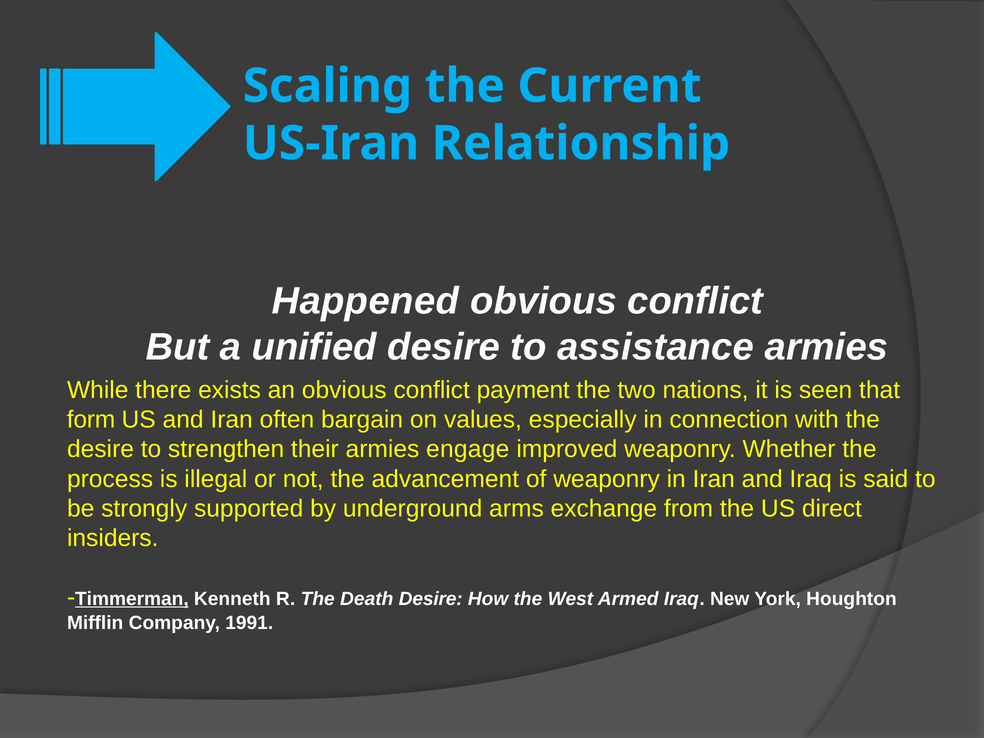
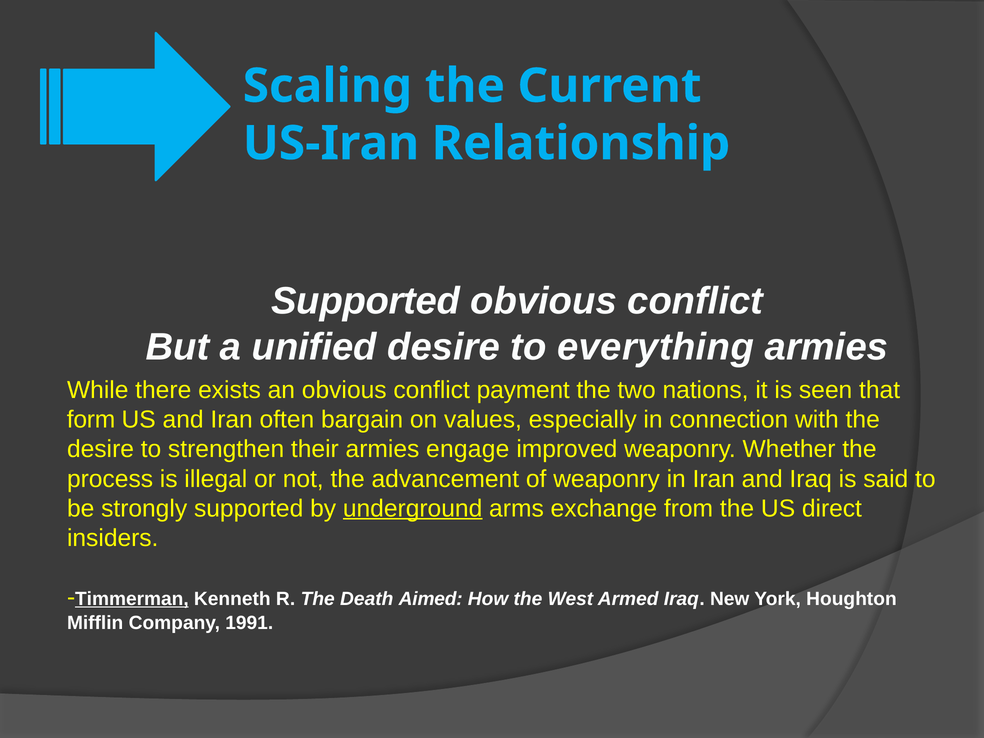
Happened at (365, 301): Happened -> Supported
assistance: assistance -> everything
underground underline: none -> present
Death Desire: Desire -> Aimed
